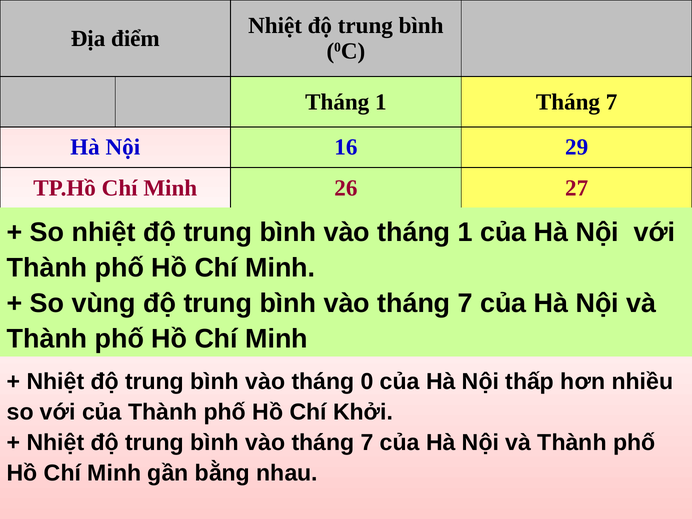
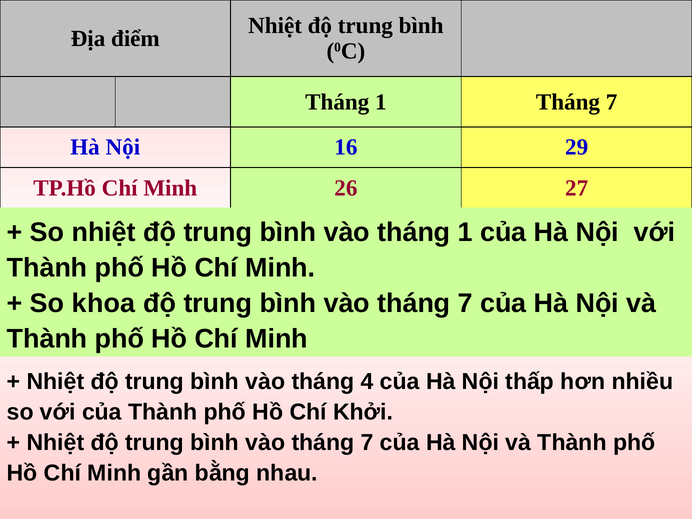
vùng: vùng -> khoa
0: 0 -> 4
